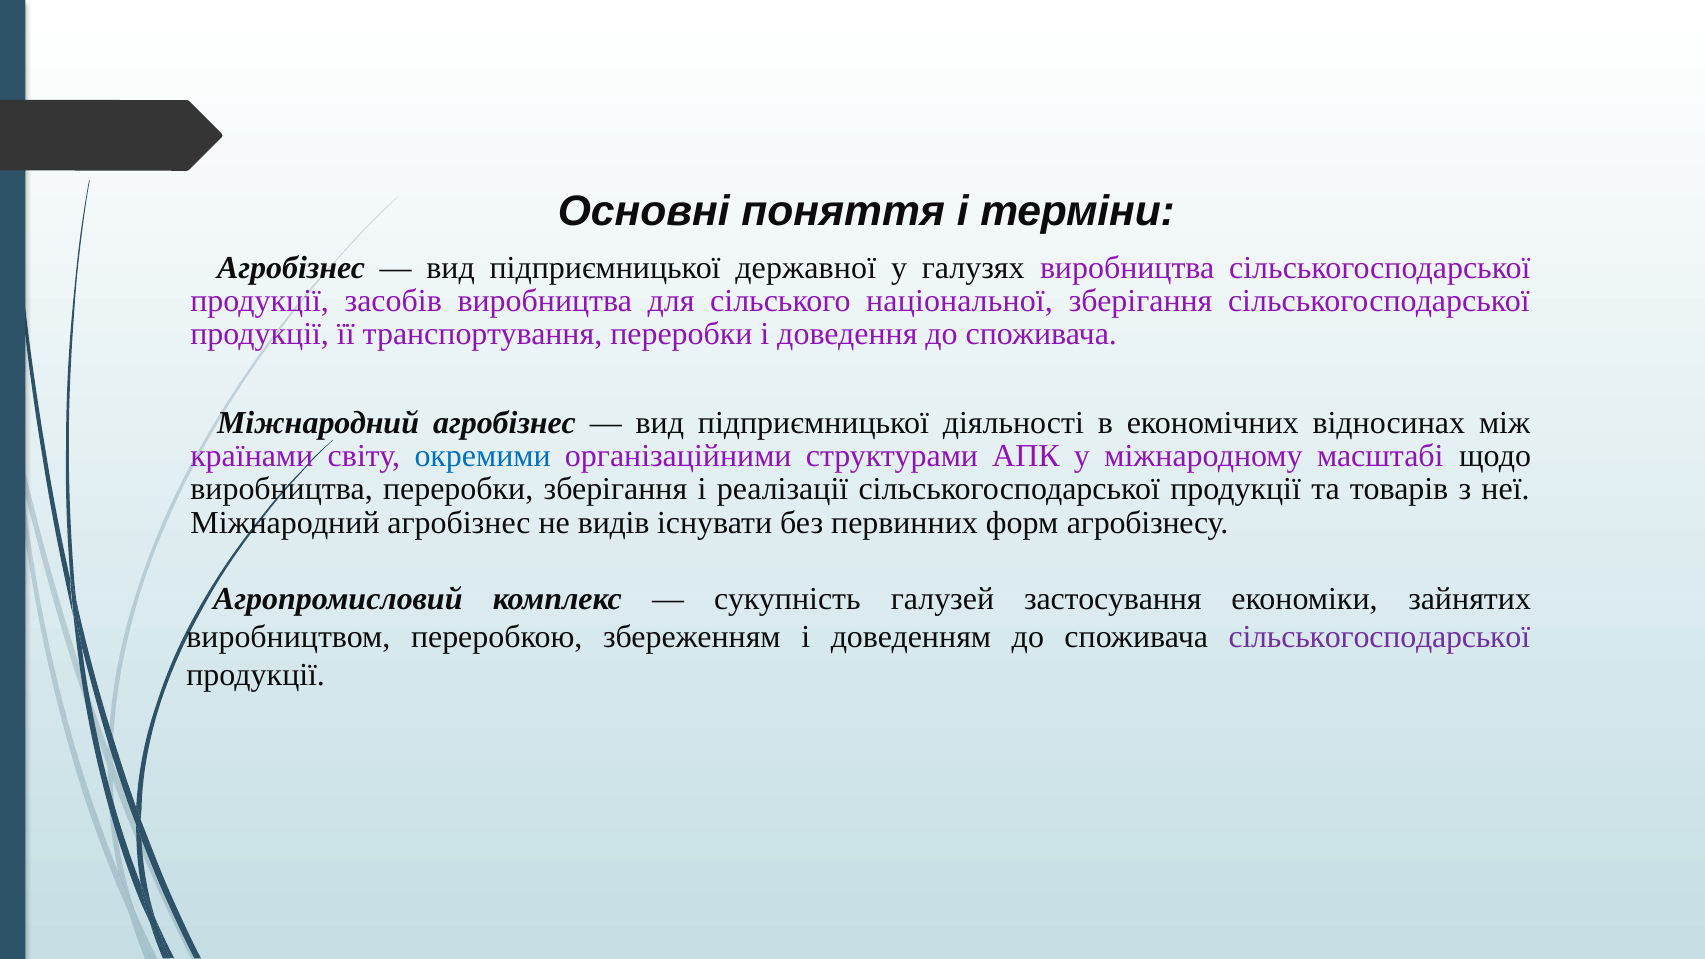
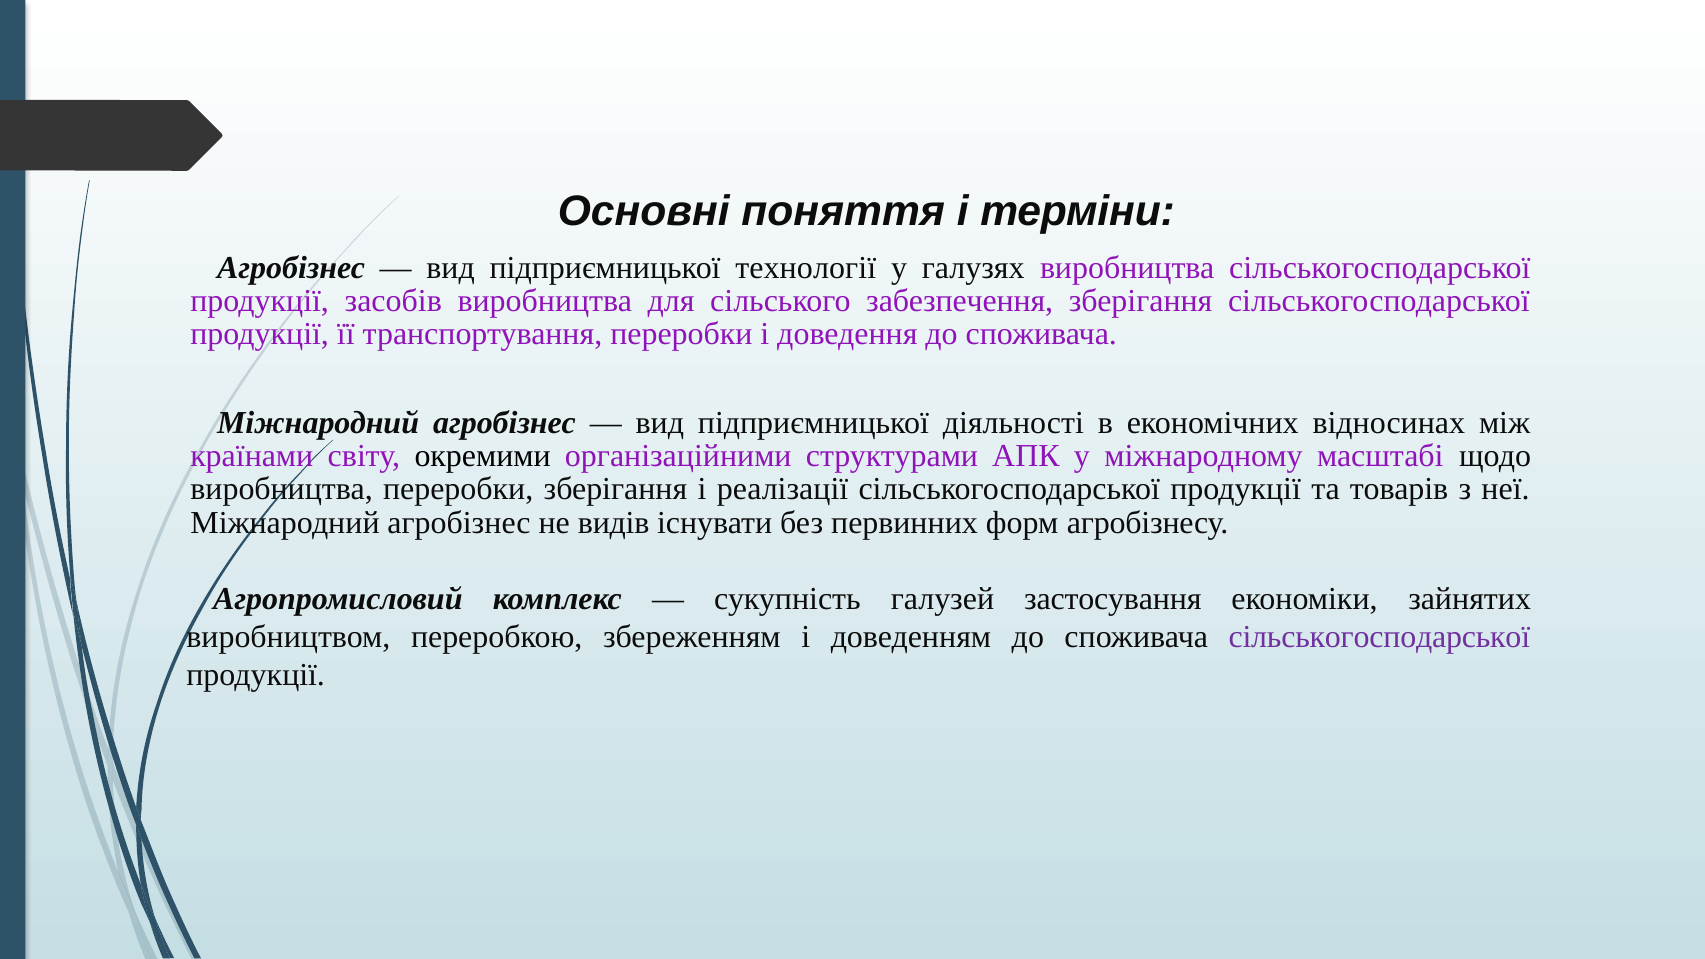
державної: державної -> технології
національної: національної -> забезпечення
окремими colour: blue -> black
